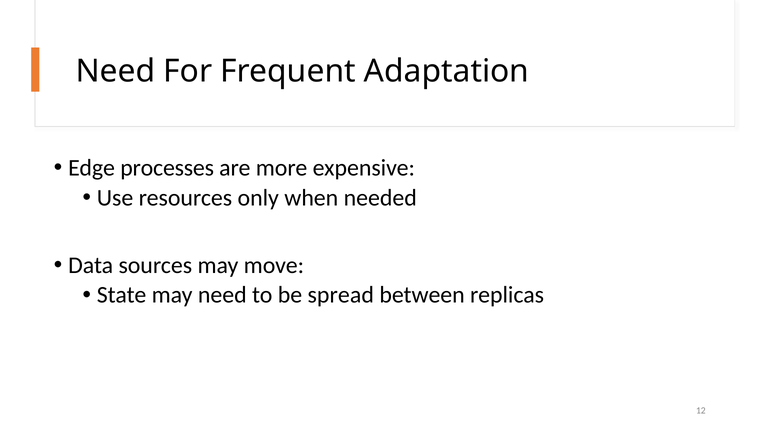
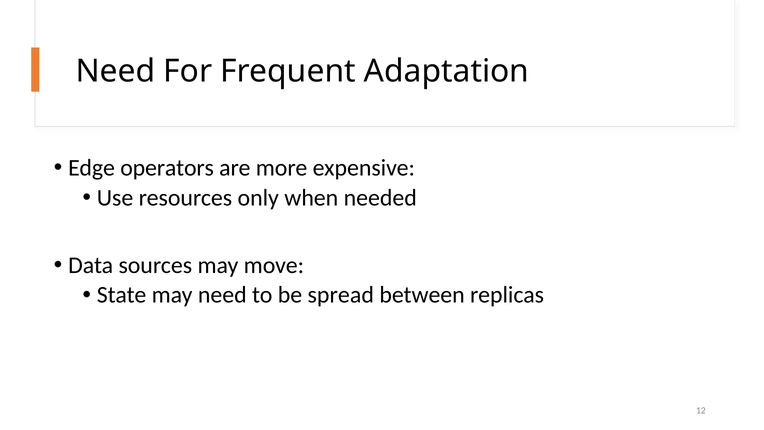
processes: processes -> operators
